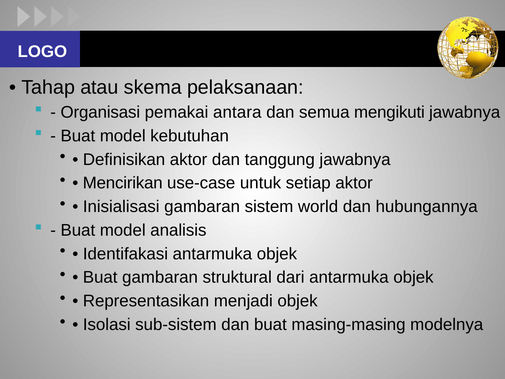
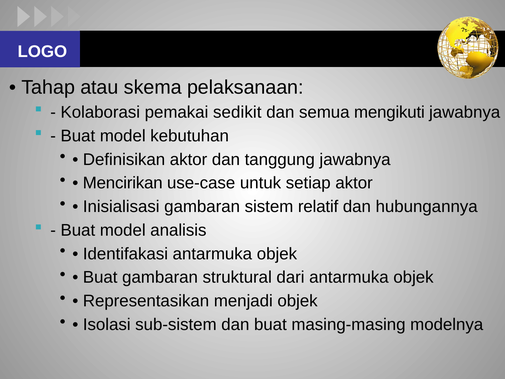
Organisasi: Organisasi -> Kolaborasi
antara: antara -> sedikit
world: world -> relatif
